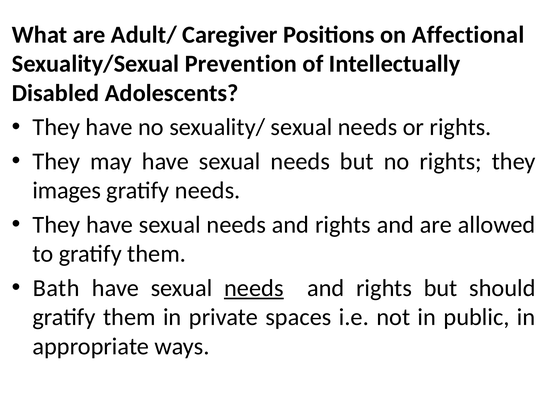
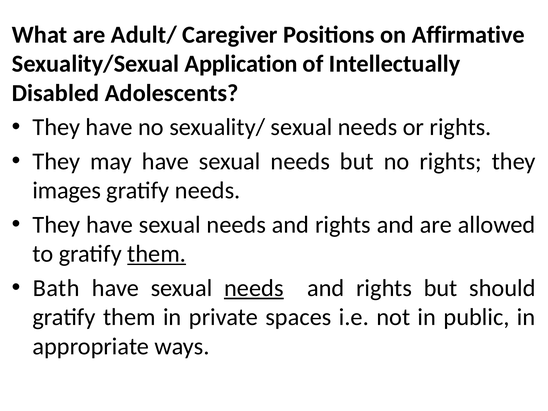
Affectional: Affectional -> Affirmative
Prevention: Prevention -> Application
them at (157, 254) underline: none -> present
